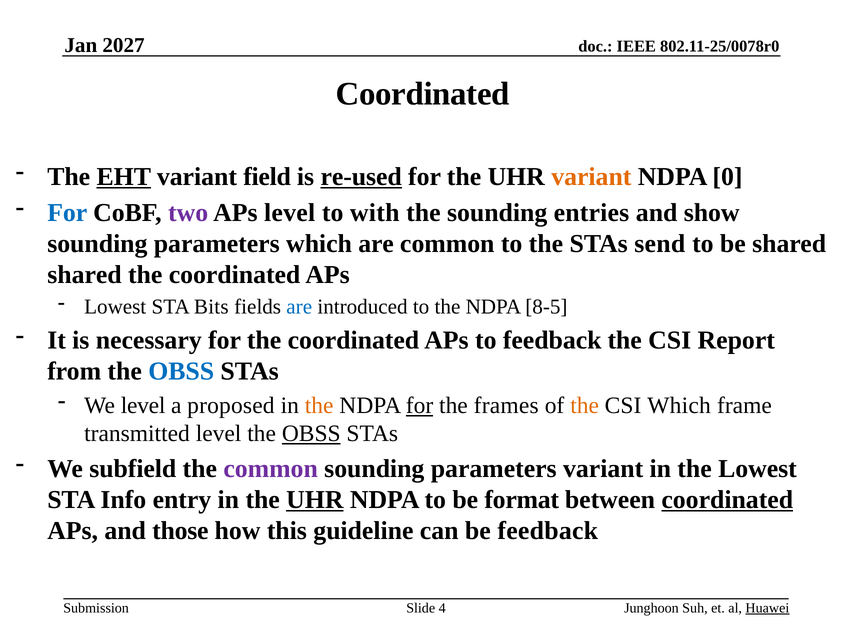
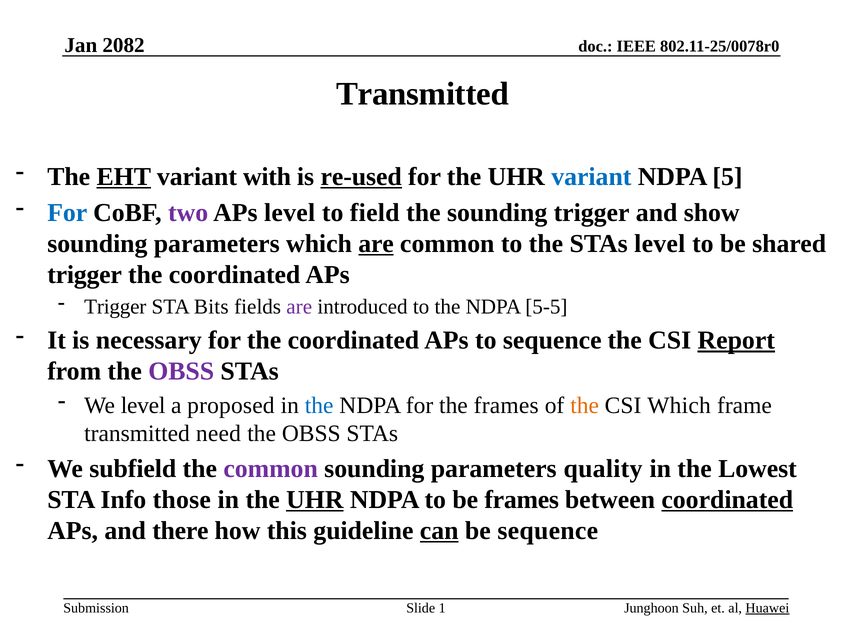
2027: 2027 -> 2082
Coordinated at (423, 94): Coordinated -> Transmitted
field: field -> with
variant at (591, 176) colour: orange -> blue
0: 0 -> 5
with: with -> field
sounding entries: entries -> trigger
are at (376, 244) underline: none -> present
STAs send: send -> level
shared at (84, 275): shared -> trigger
Lowest at (115, 307): Lowest -> Trigger
are at (299, 307) colour: blue -> purple
8-5: 8-5 -> 5-5
to feedback: feedback -> sequence
Report underline: none -> present
OBSS at (181, 371) colour: blue -> purple
the at (319, 405) colour: orange -> blue
for at (420, 405) underline: present -> none
transmitted level: level -> need
OBSS at (311, 434) underline: present -> none
parameters variant: variant -> quality
entry: entry -> those
be format: format -> frames
those: those -> there
can underline: none -> present
be feedback: feedback -> sequence
4: 4 -> 1
